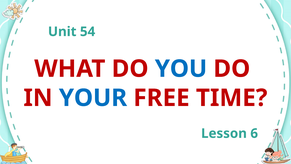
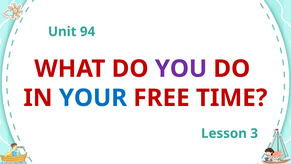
54: 54 -> 94
YOU colour: blue -> purple
6: 6 -> 3
